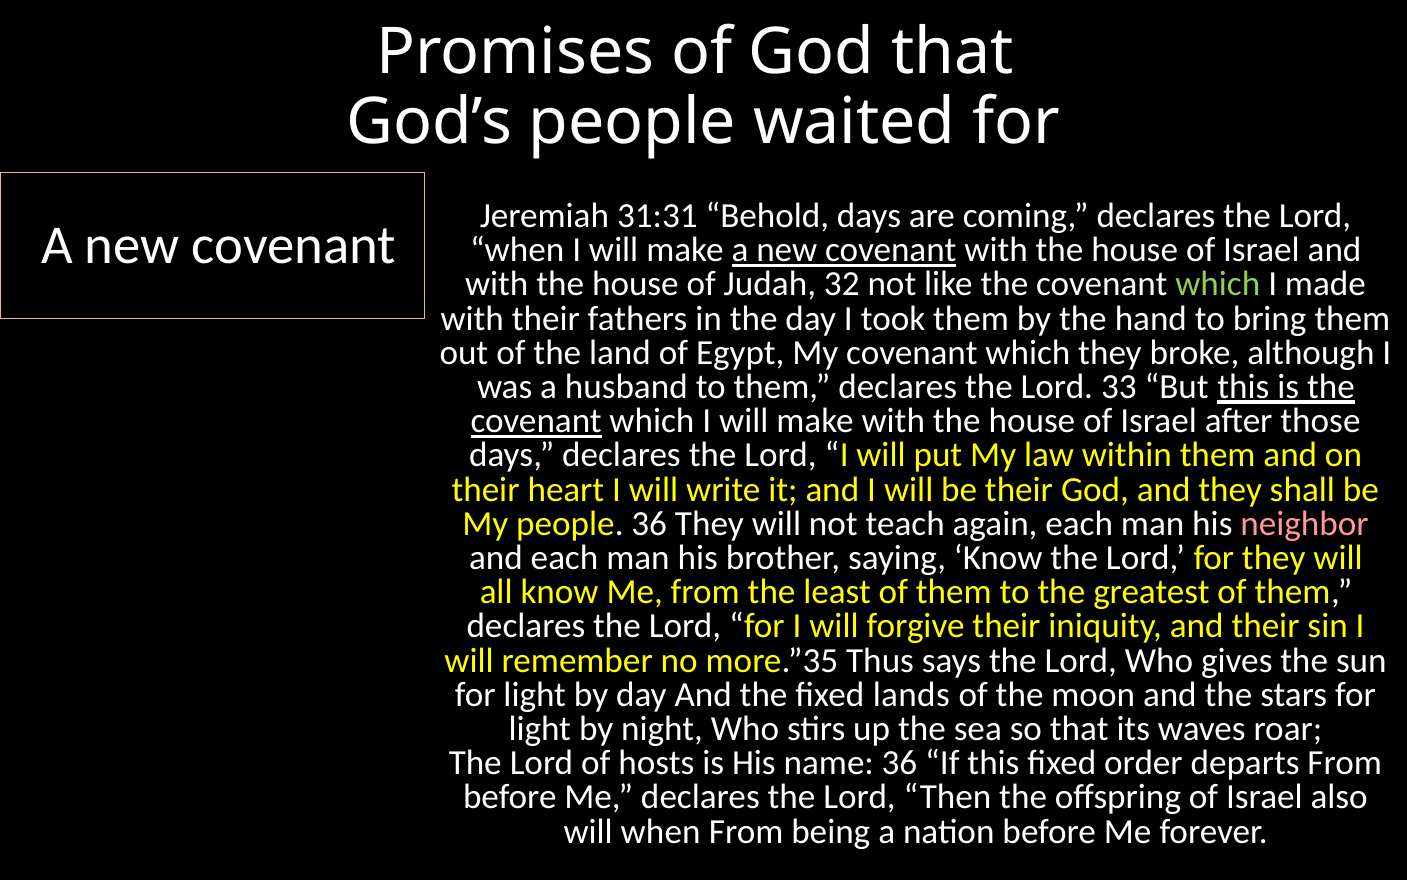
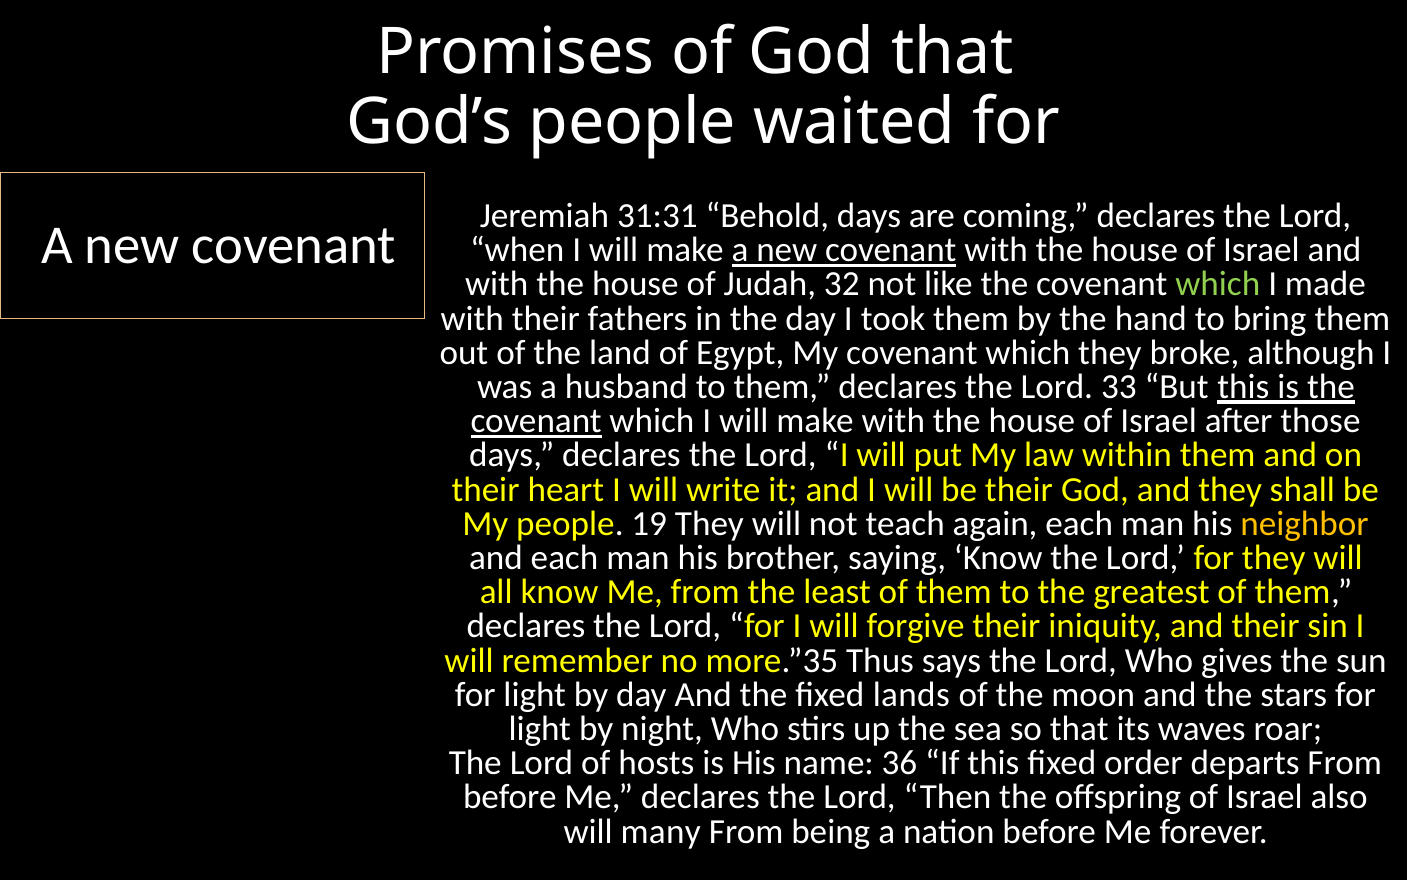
people 36: 36 -> 19
neighbor colour: pink -> yellow
will when: when -> many
